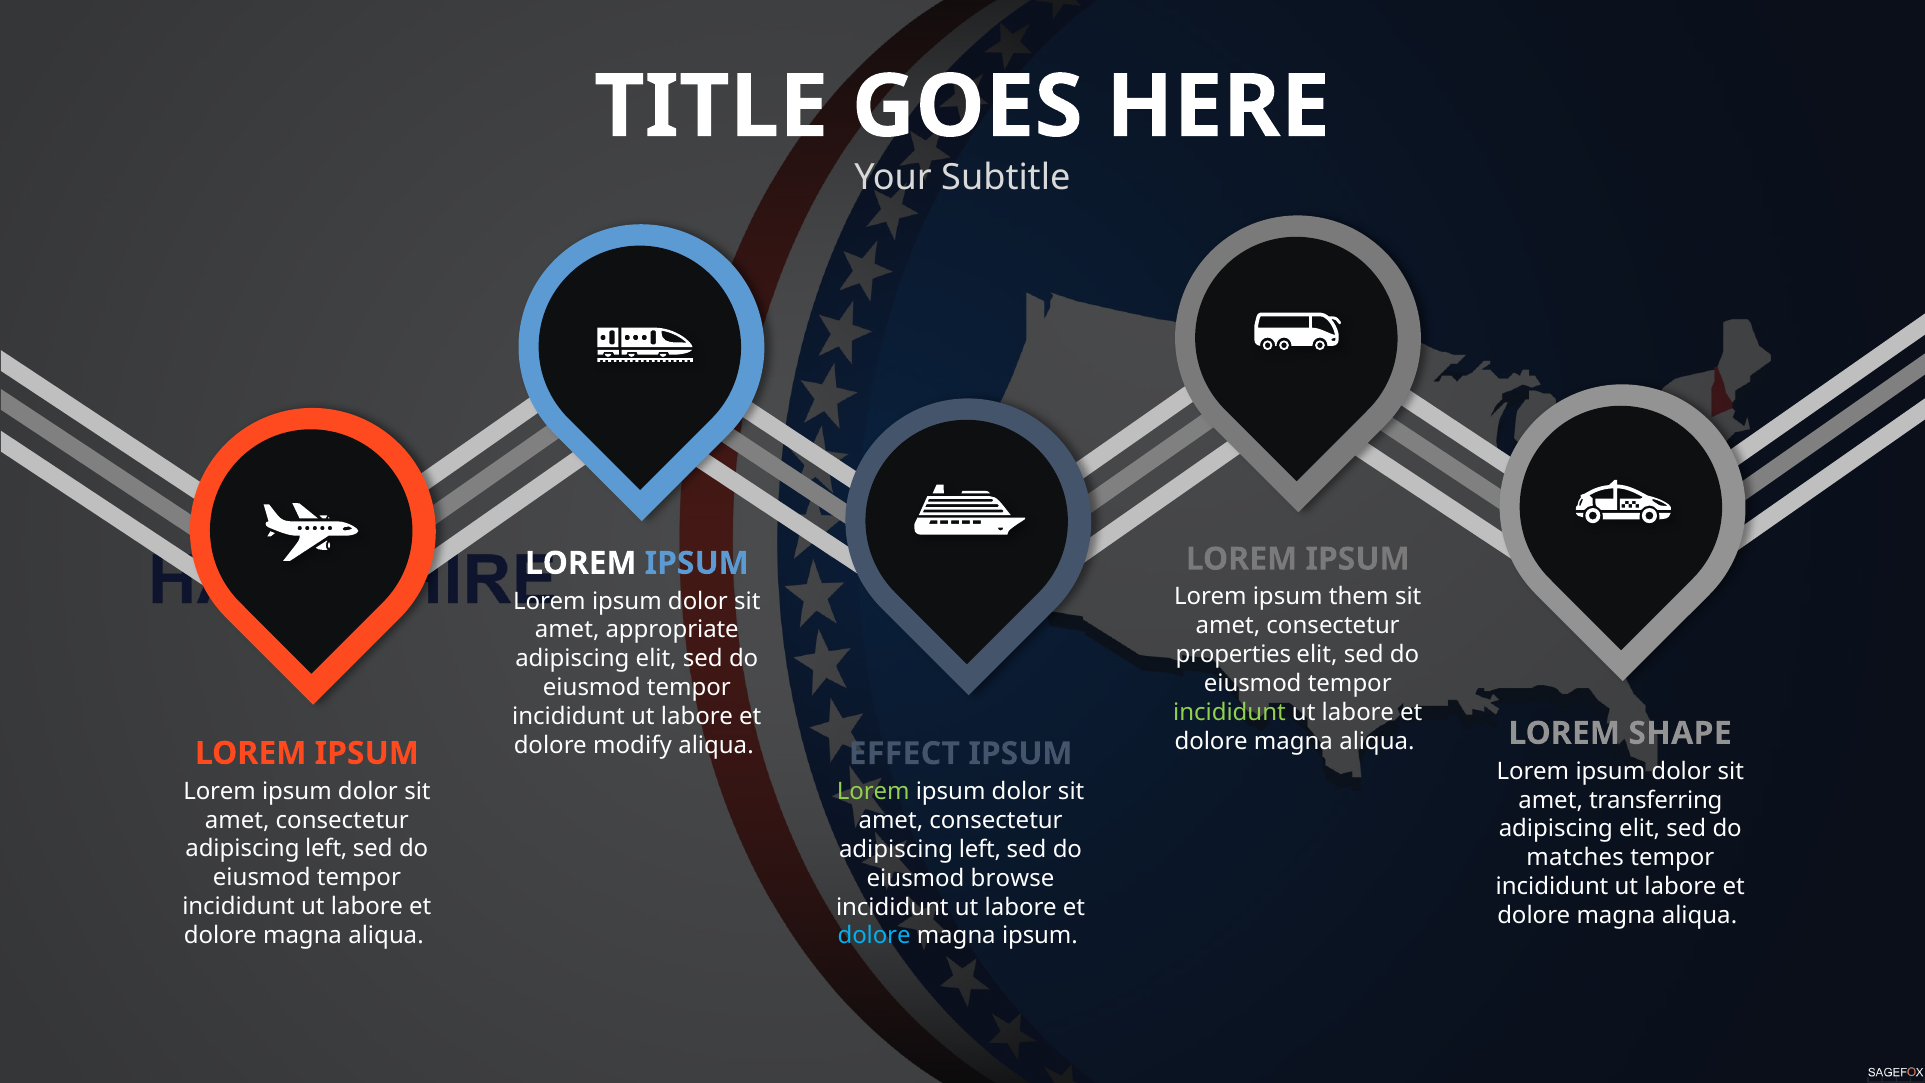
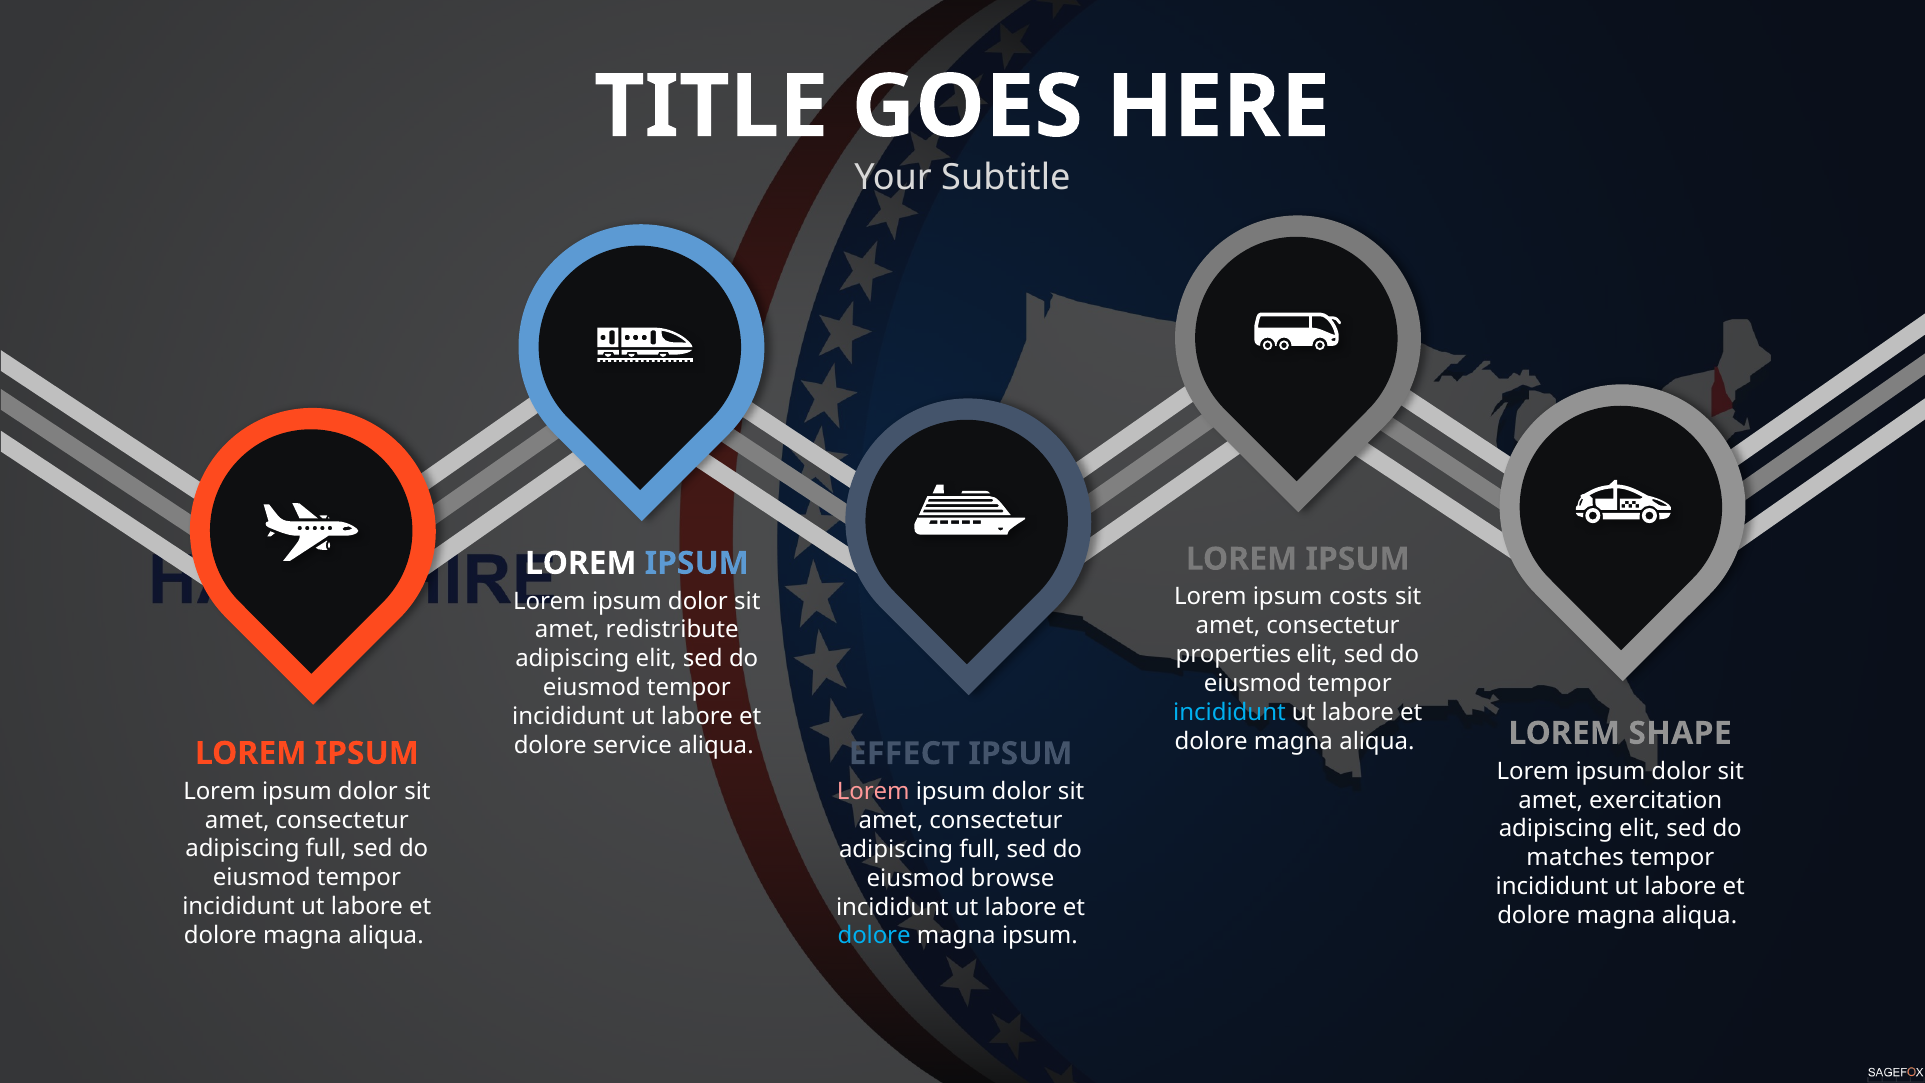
them: them -> costs
appropriate: appropriate -> redistribute
incididunt at (1229, 712) colour: light green -> light blue
modify: modify -> service
Lorem at (873, 791) colour: light green -> pink
transferring: transferring -> exercitation
left at (326, 849): left -> full
left at (980, 849): left -> full
